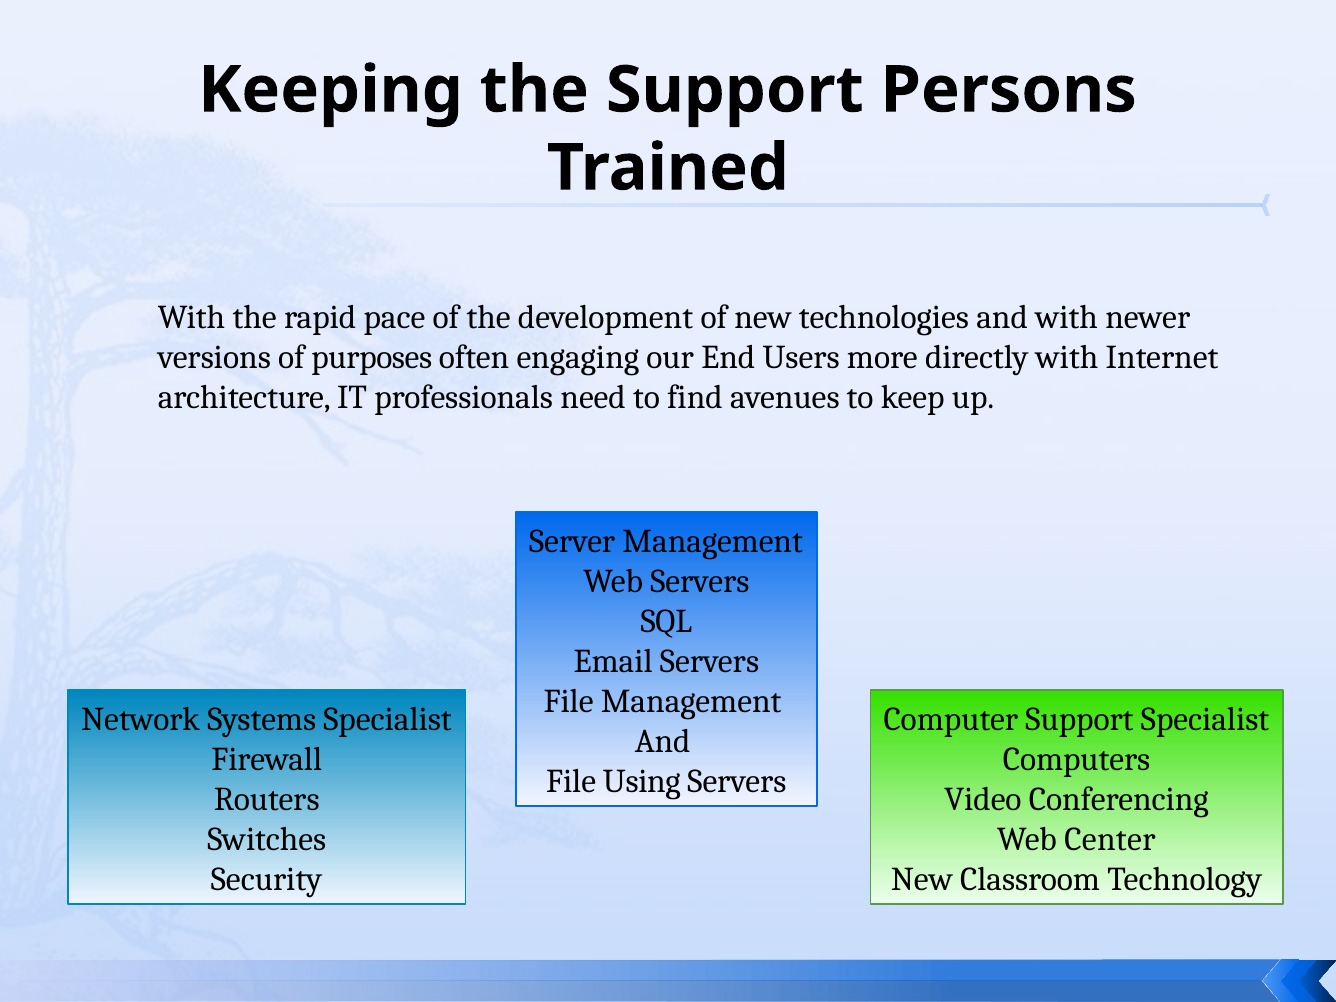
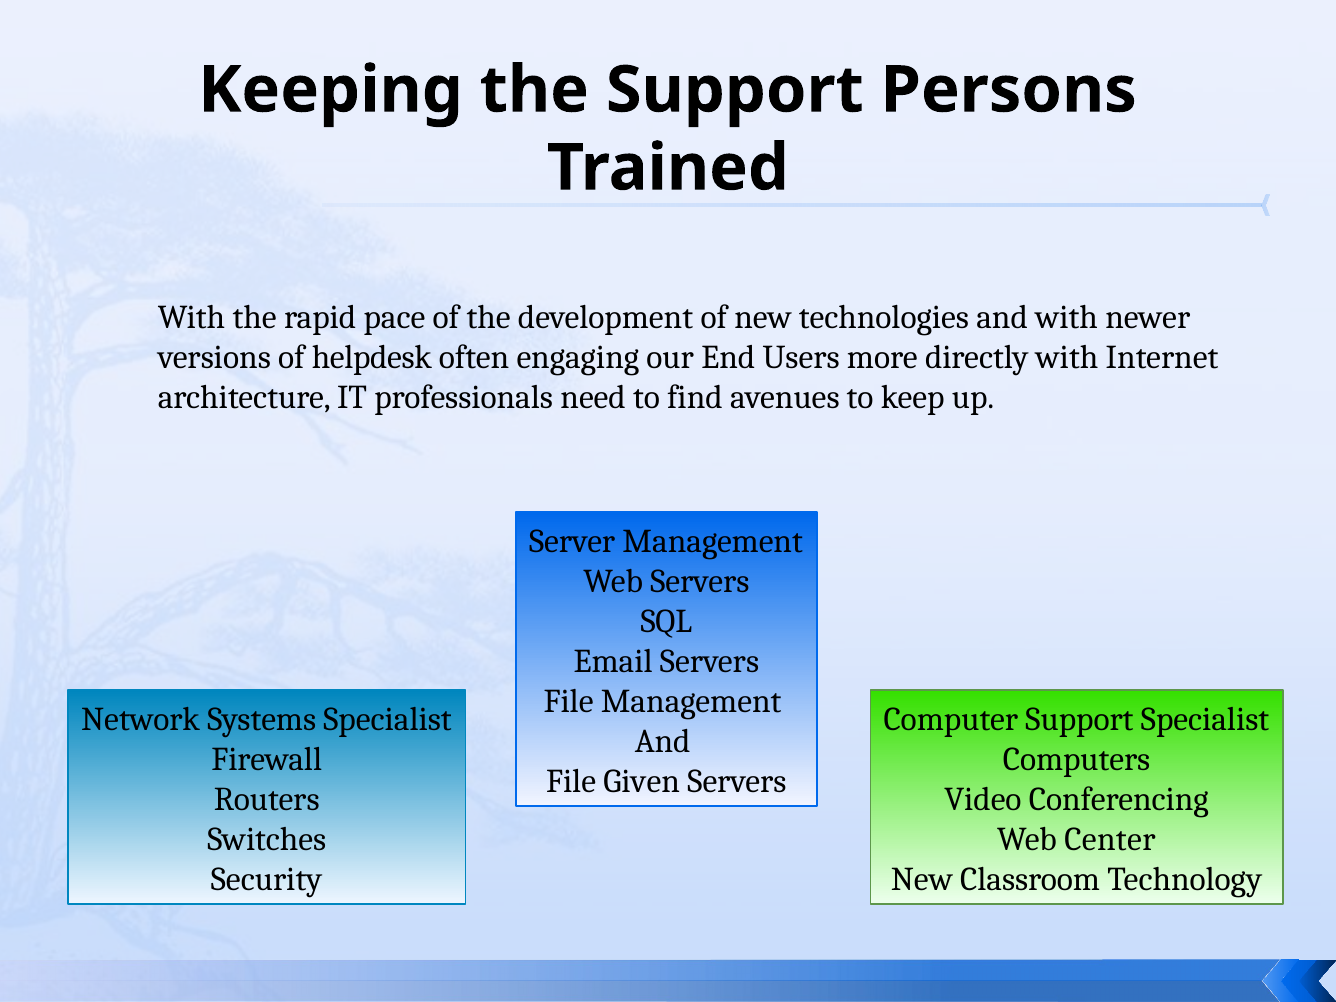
purposes: purposes -> helpdesk
Using: Using -> Given
